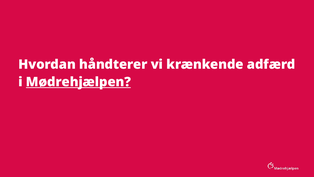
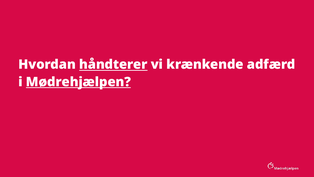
håndterer underline: none -> present
